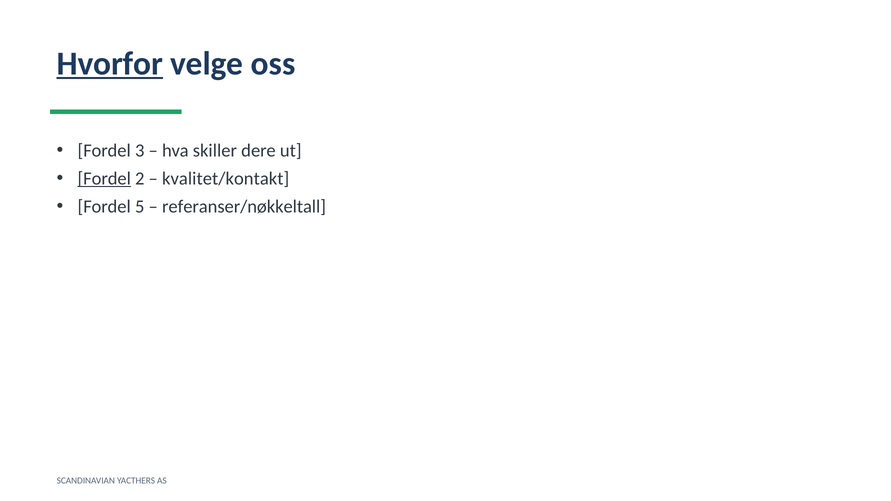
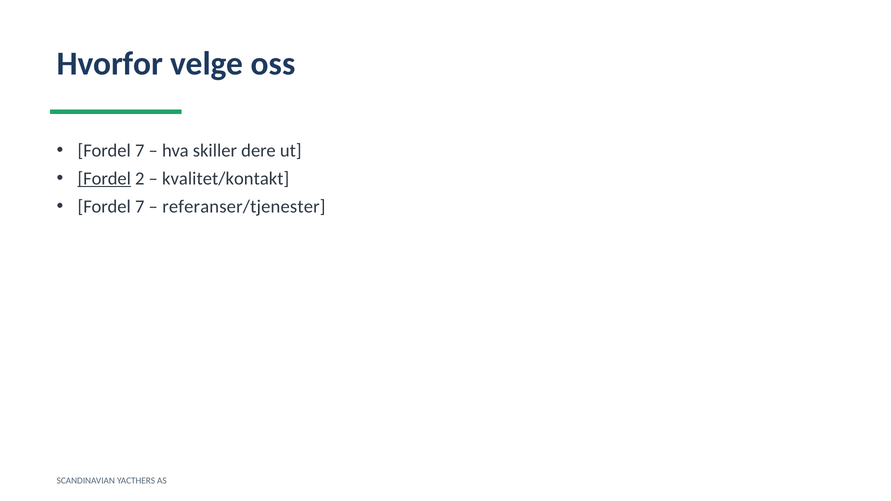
Hvorfor underline: present -> none
3 at (140, 151): 3 -> 7
5 at (140, 207): 5 -> 7
referanser/nøkkeltall: referanser/nøkkeltall -> referanser/tjenester
